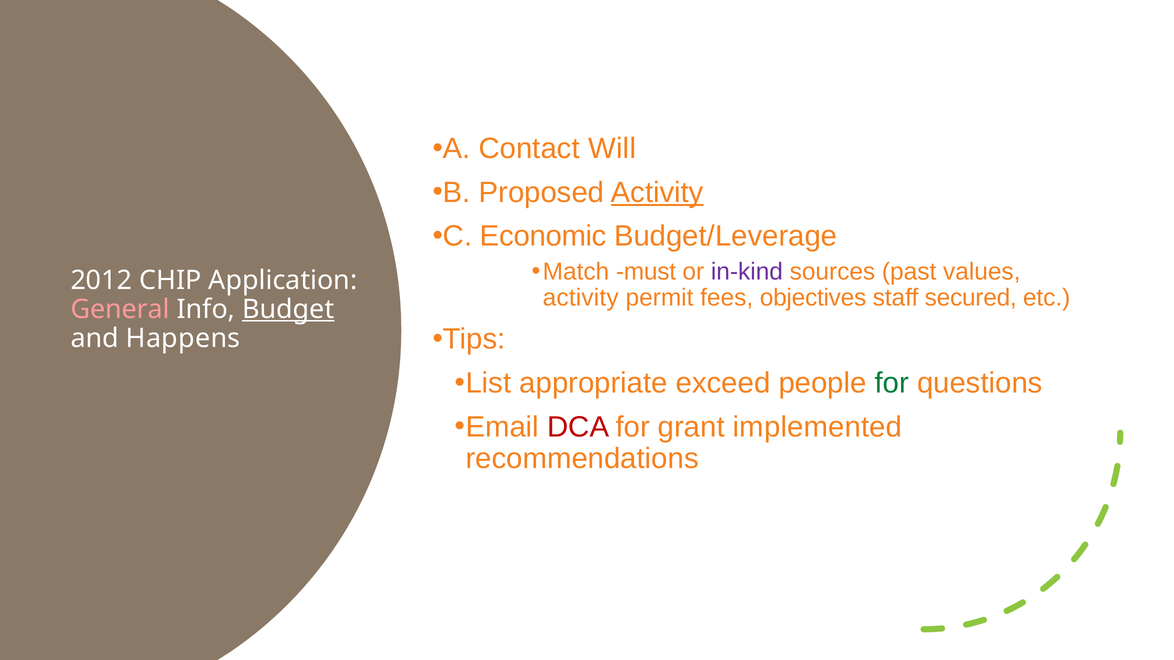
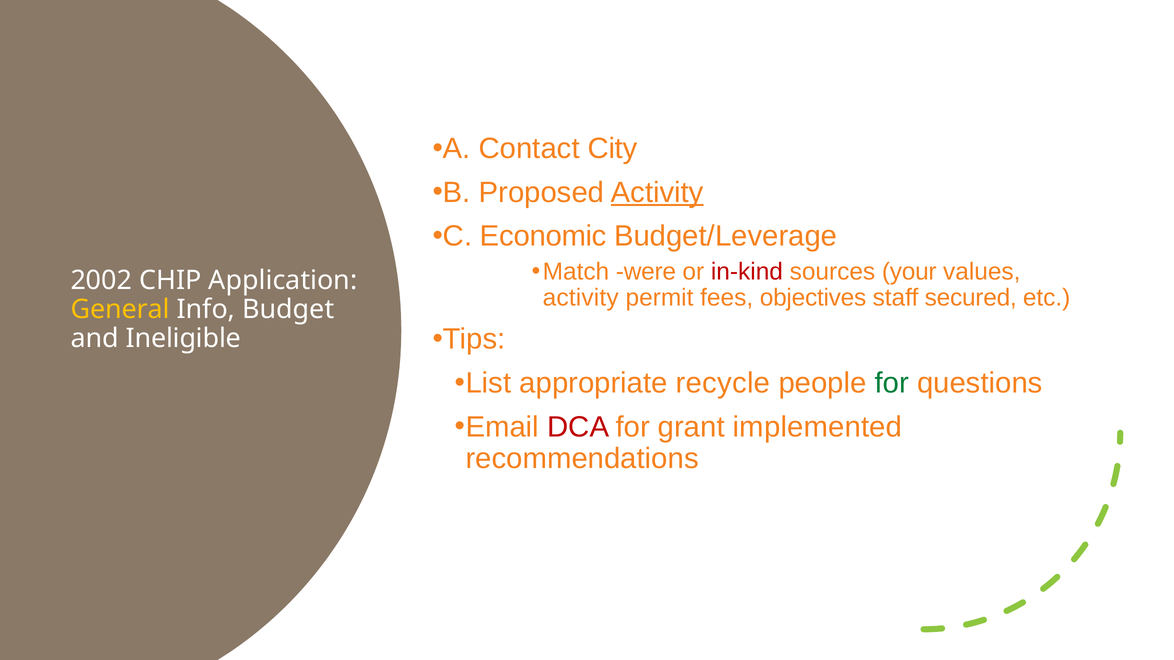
Will: Will -> City
must: must -> were
in-kind colour: purple -> red
past: past -> your
2012: 2012 -> 2002
General colour: pink -> yellow
Budget underline: present -> none
Happens: Happens -> Ineligible
exceed: exceed -> recycle
